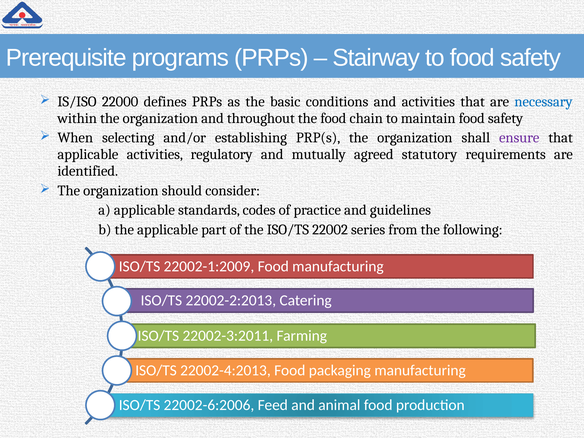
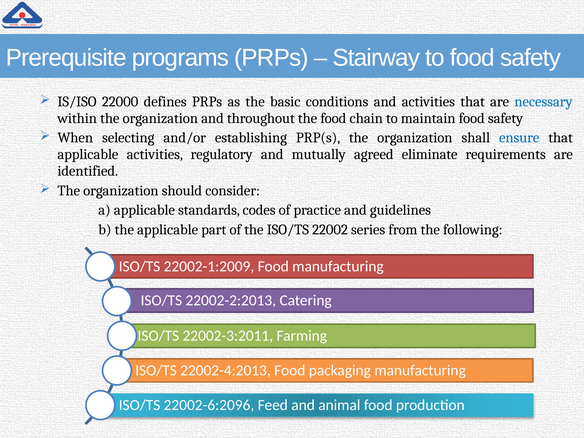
ensure colour: purple -> blue
statutory: statutory -> eliminate
22002-6:2006: 22002-6:2006 -> 22002-6:2096
